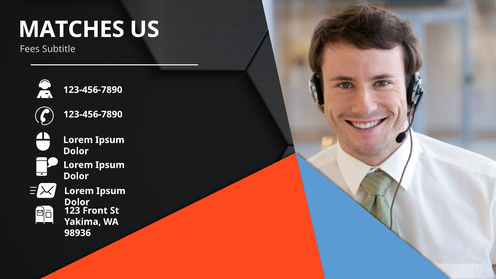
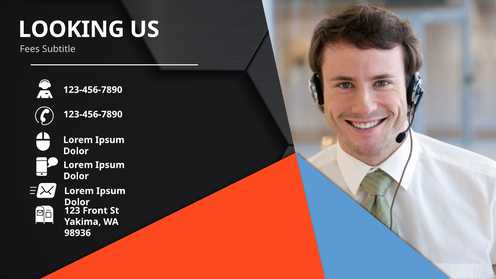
MATCHES: MATCHES -> LOOKING
